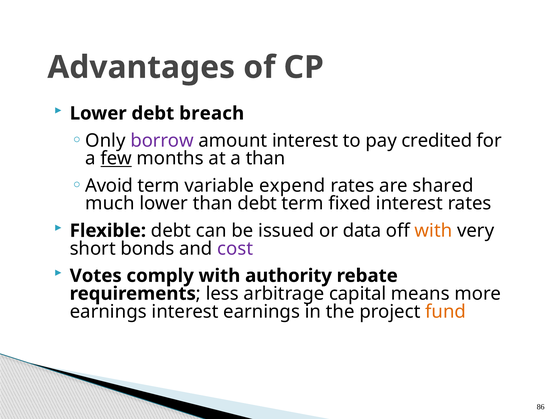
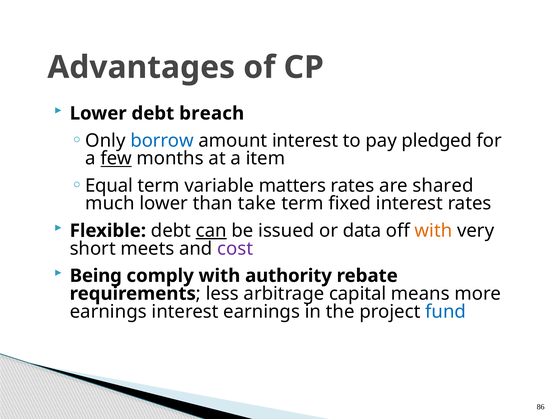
borrow colour: purple -> blue
credited: credited -> pledged
a than: than -> item
Avoid: Avoid -> Equal
expend: expend -> matters
than debt: debt -> take
can underline: none -> present
bonds: bonds -> meets
Votes: Votes -> Being
fund colour: orange -> blue
